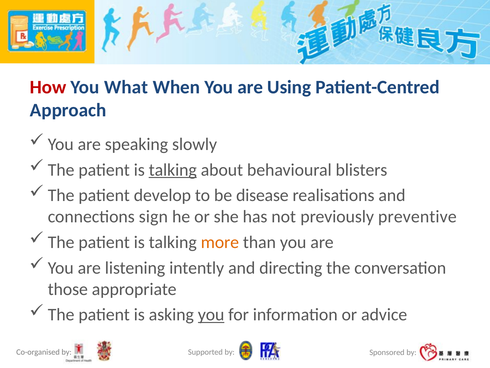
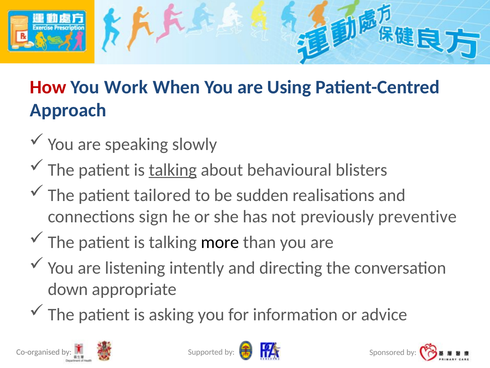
What: What -> Work
develop: develop -> tailored
disease: disease -> sudden
more colour: orange -> black
those: those -> down
you at (211, 314) underline: present -> none
